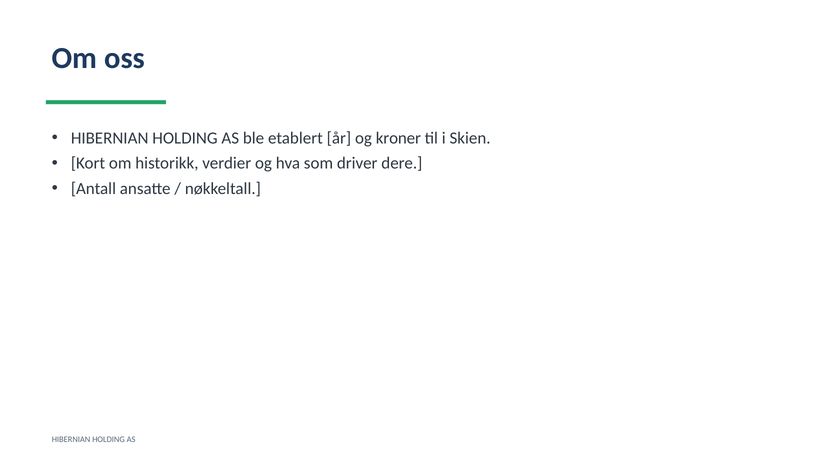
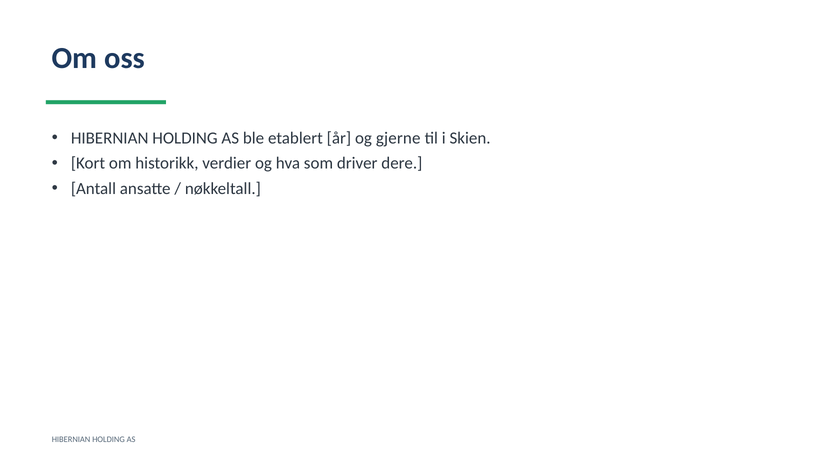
kroner: kroner -> gjerne
